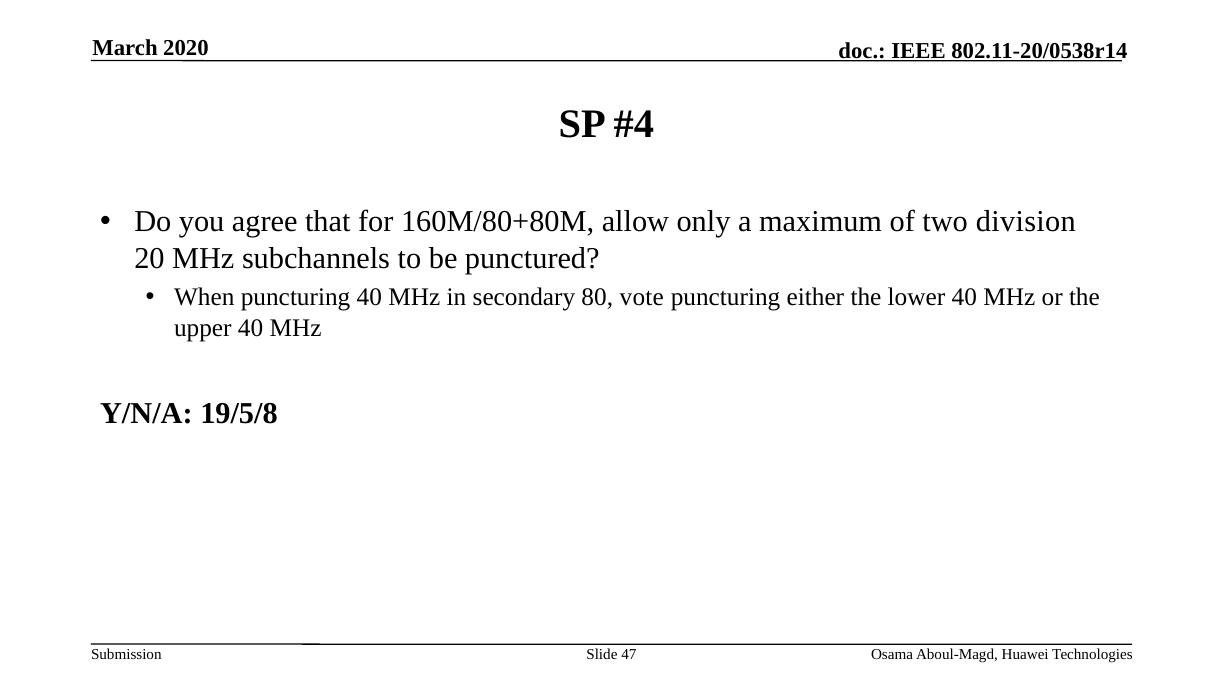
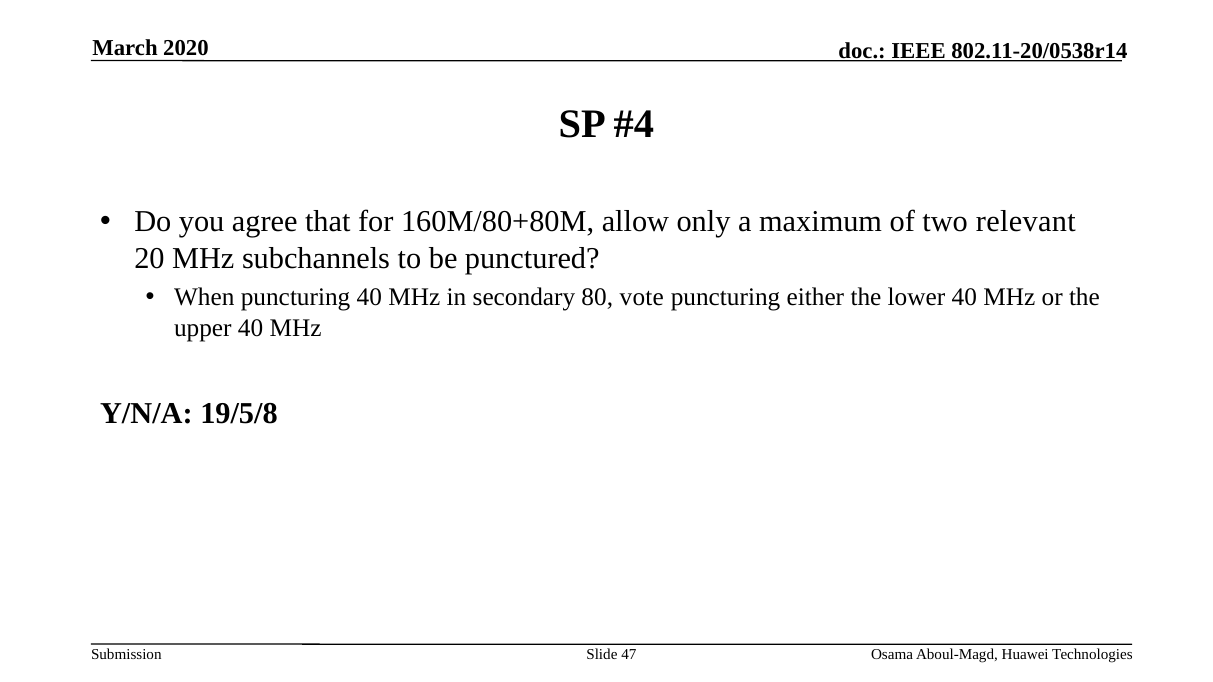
division: division -> relevant
